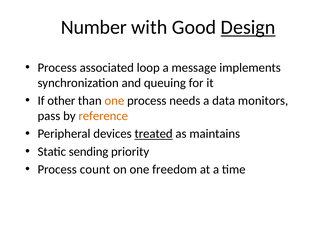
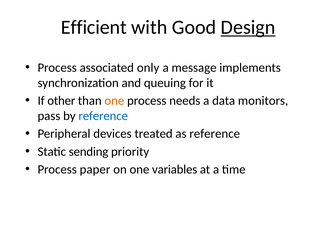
Number: Number -> Efficient
loop: loop -> only
reference at (103, 116) colour: orange -> blue
treated underline: present -> none
as maintains: maintains -> reference
count: count -> paper
freedom: freedom -> variables
